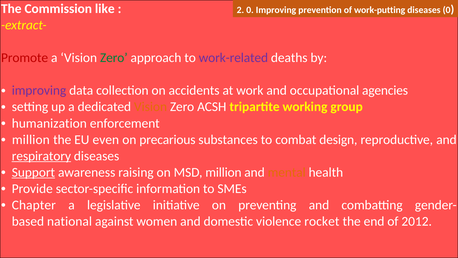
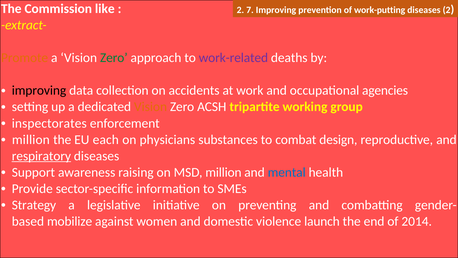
2 0: 0 -> 7
diseases 0: 0 -> 2
Promote colour: red -> orange
improving at (39, 90) colour: purple -> black
humanization: humanization -> inspectorates
even: even -> each
precarious: precarious -> physicians
Support underline: present -> none
mental colour: orange -> blue
Chapter: Chapter -> Strategy
national: national -> mobilize
rocket: rocket -> launch
2012: 2012 -> 2014
